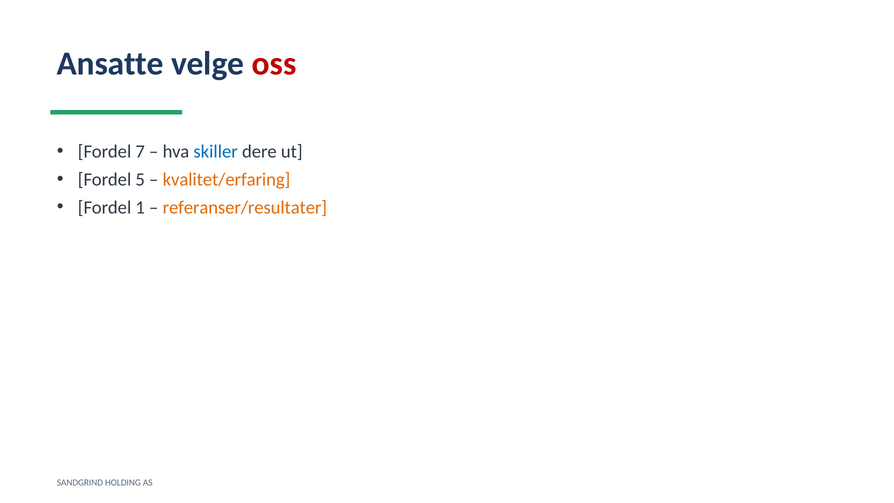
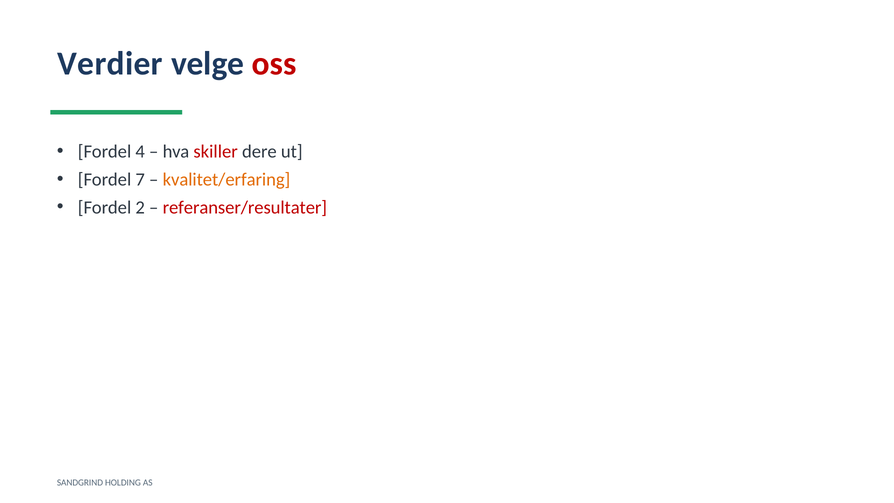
Ansatte: Ansatte -> Verdier
7: 7 -> 4
skiller colour: blue -> red
5: 5 -> 7
1: 1 -> 2
referanser/resultater colour: orange -> red
